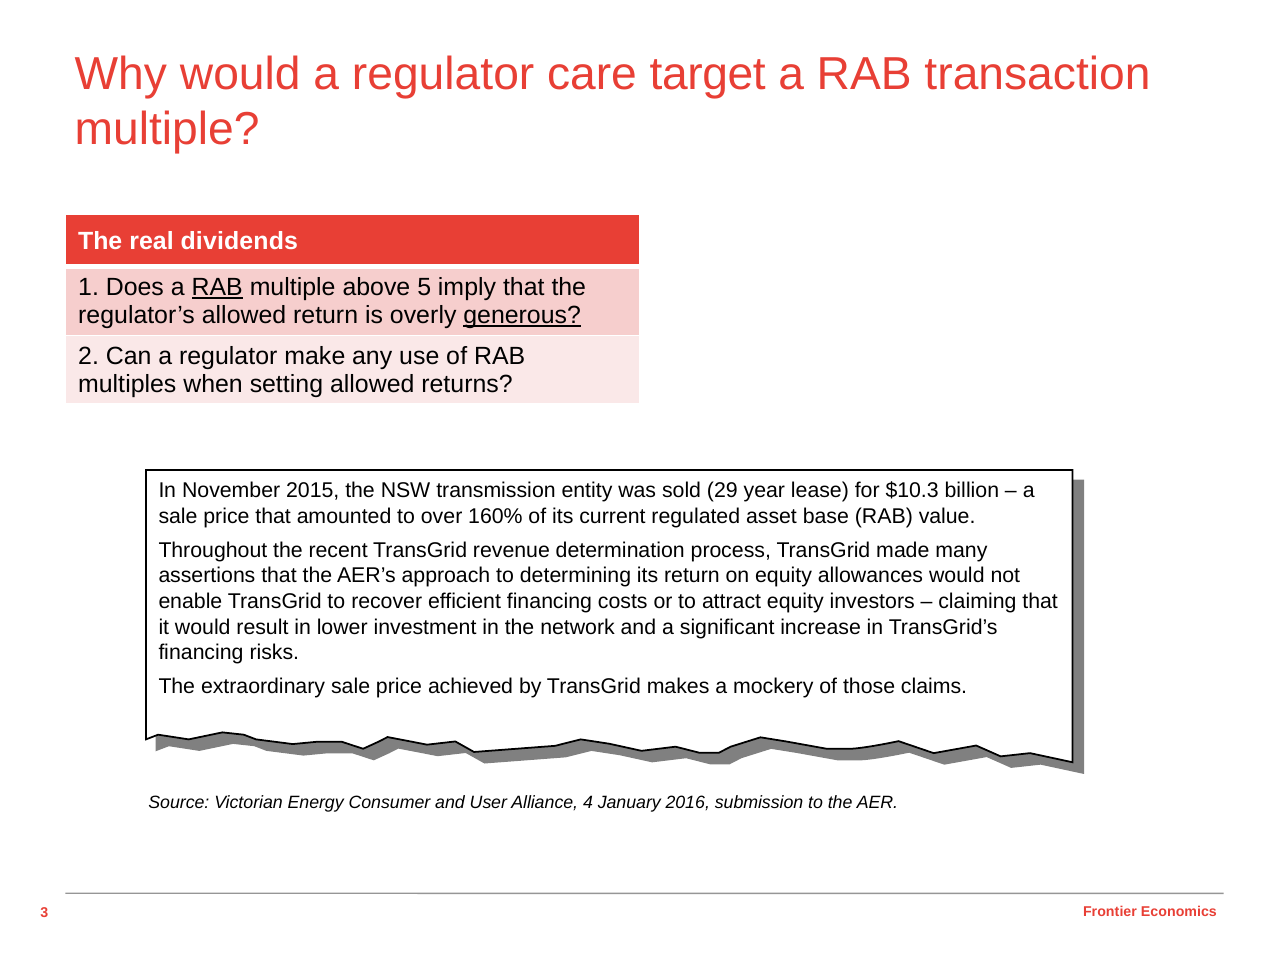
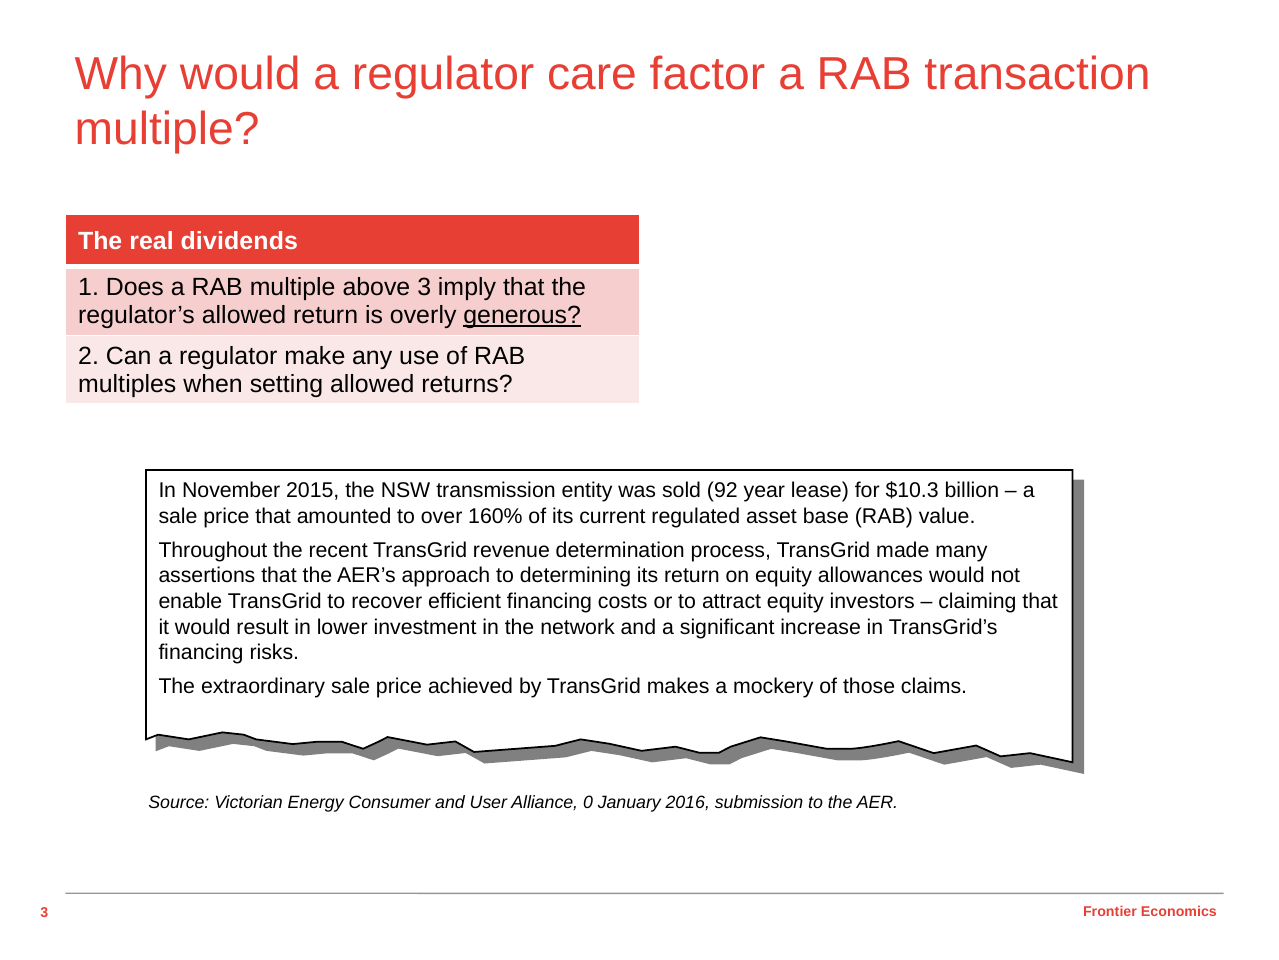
target: target -> factor
RAB at (217, 287) underline: present -> none
above 5: 5 -> 3
29: 29 -> 92
4: 4 -> 0
